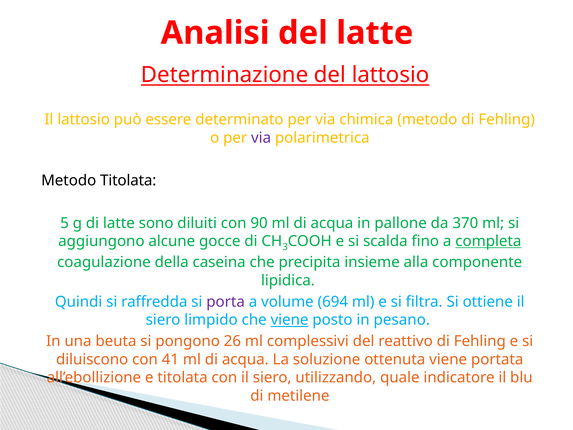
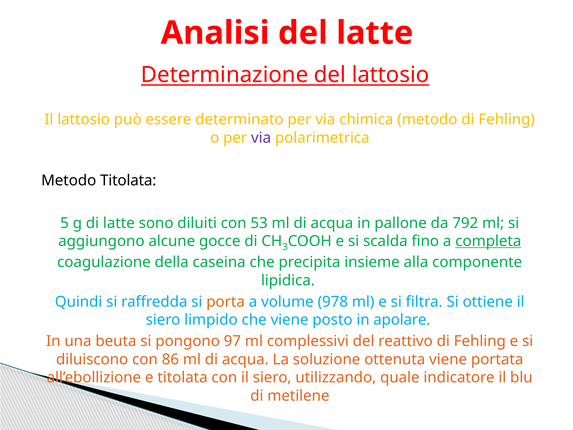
90: 90 -> 53
370: 370 -> 792
porta colour: purple -> orange
694: 694 -> 978
viene at (290, 320) underline: present -> none
pesano: pesano -> apolare
26: 26 -> 97
41: 41 -> 86
